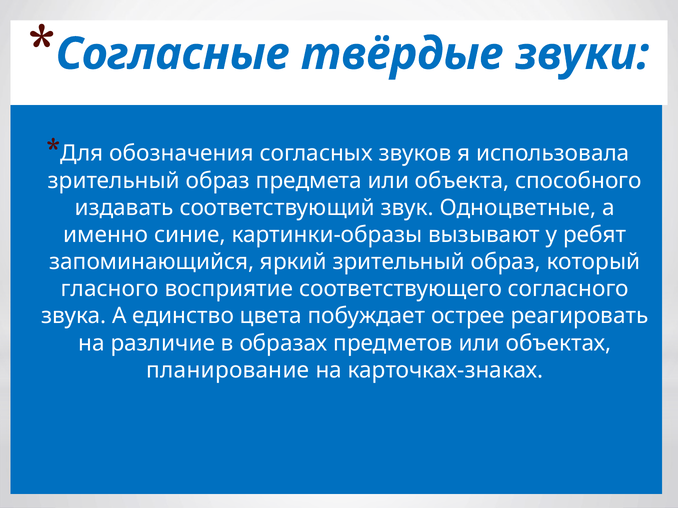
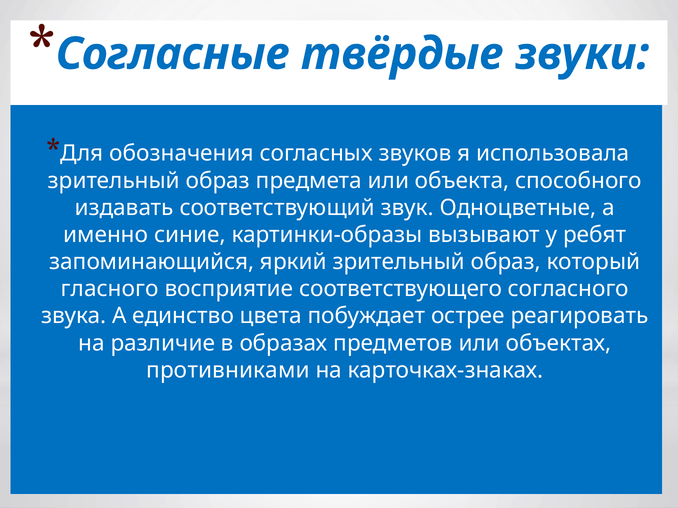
планирование: планирование -> противниками
